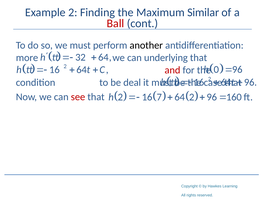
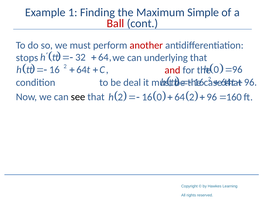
Example 2: 2 -> 1
Similar: Similar -> Simple
another colour: black -> red
more: more -> stops
see colour: red -> black
7 at (159, 97): 7 -> 0
